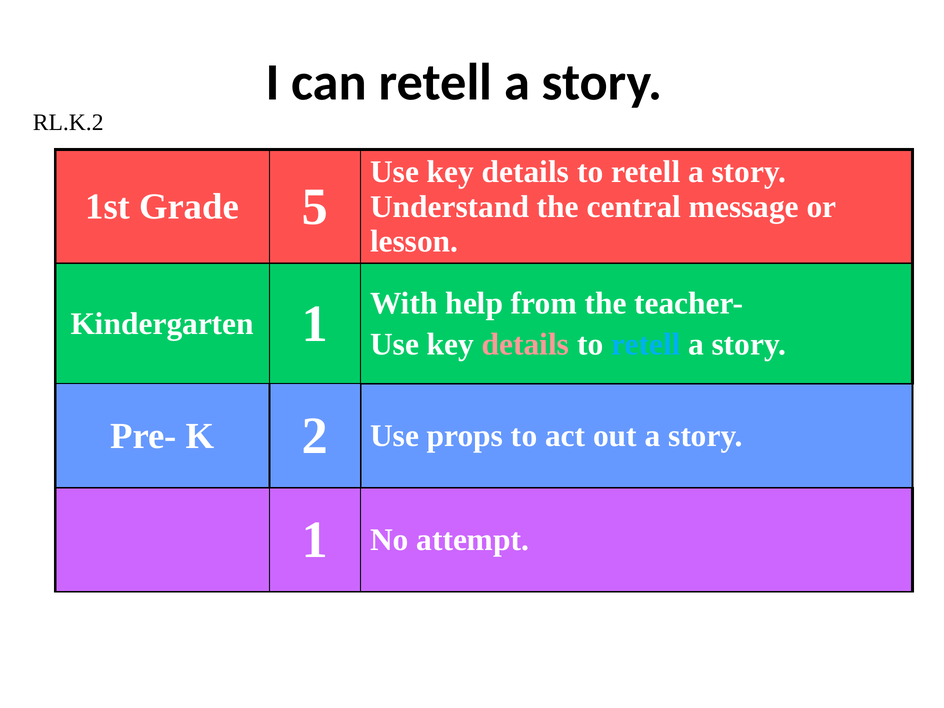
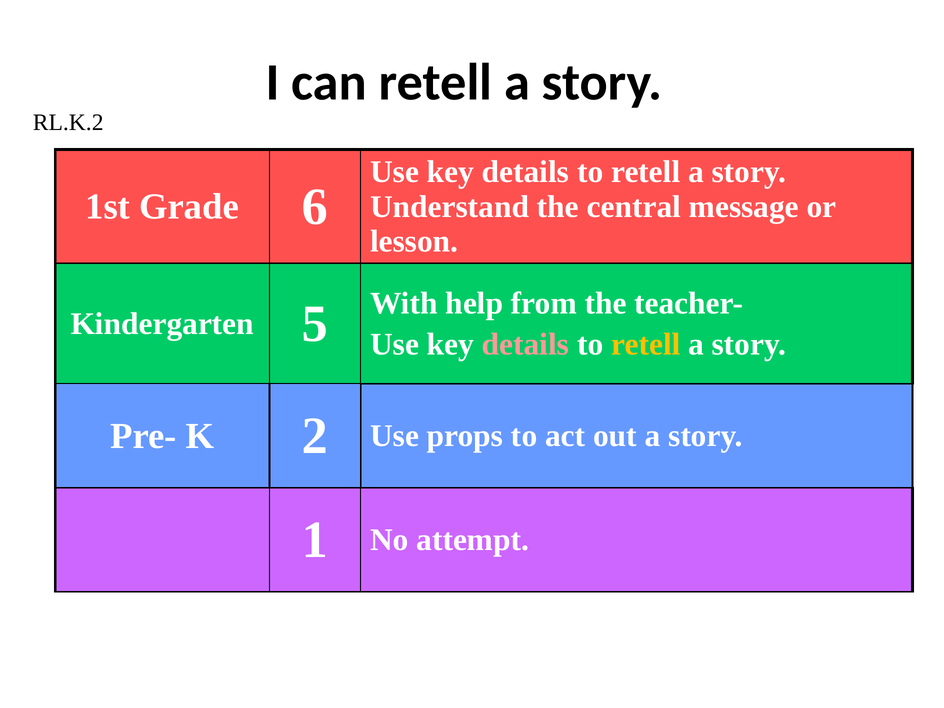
5: 5 -> 6
Kindergarten 1: 1 -> 5
retell at (646, 344) colour: light blue -> yellow
